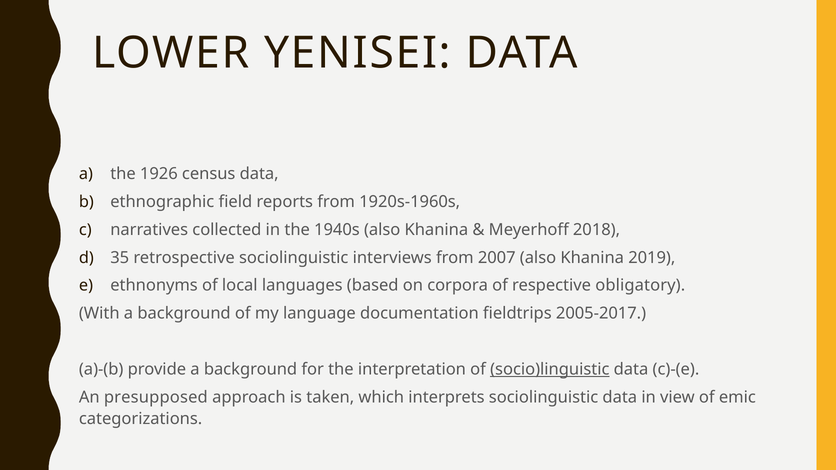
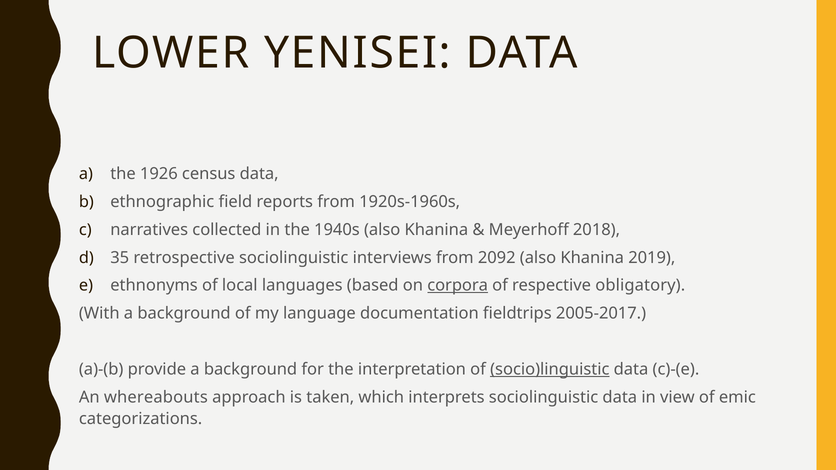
2007: 2007 -> 2092
corpora underline: none -> present
presupposed: presupposed -> whereabouts
